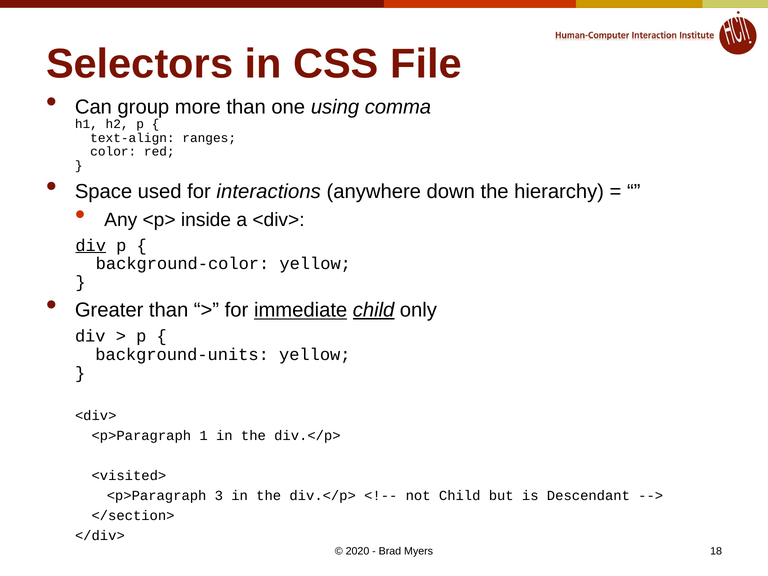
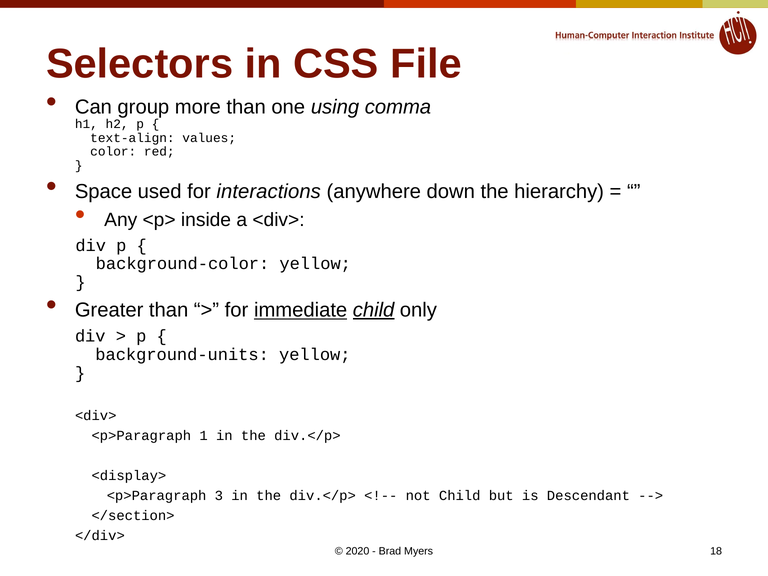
ranges: ranges -> values
div at (91, 245) underline: present -> none
<visited>: <visited> -> <display>
